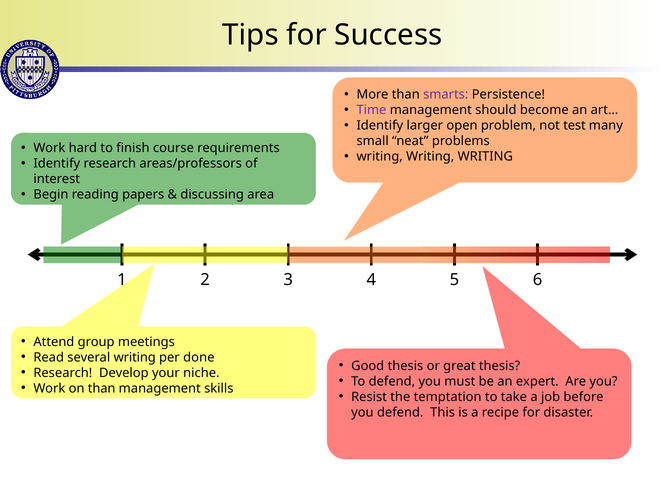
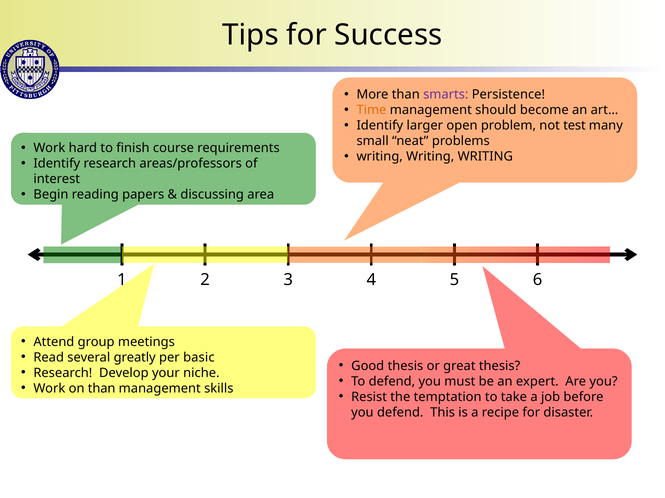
Time colour: purple -> orange
several writing: writing -> greatly
done: done -> basic
